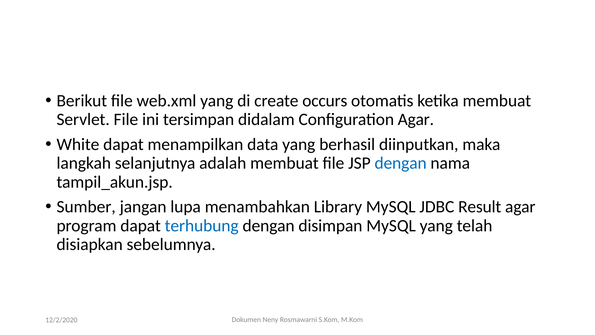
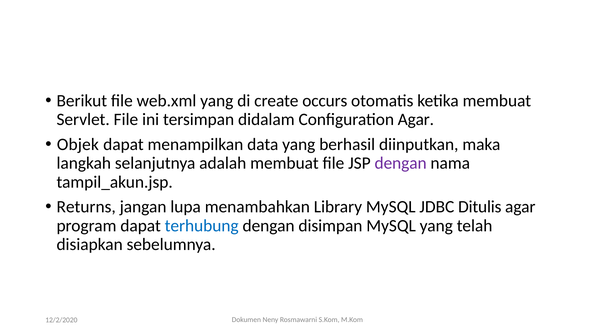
White: White -> Objek
dengan at (401, 163) colour: blue -> purple
Sumber: Sumber -> Returns
Result: Result -> Ditulis
